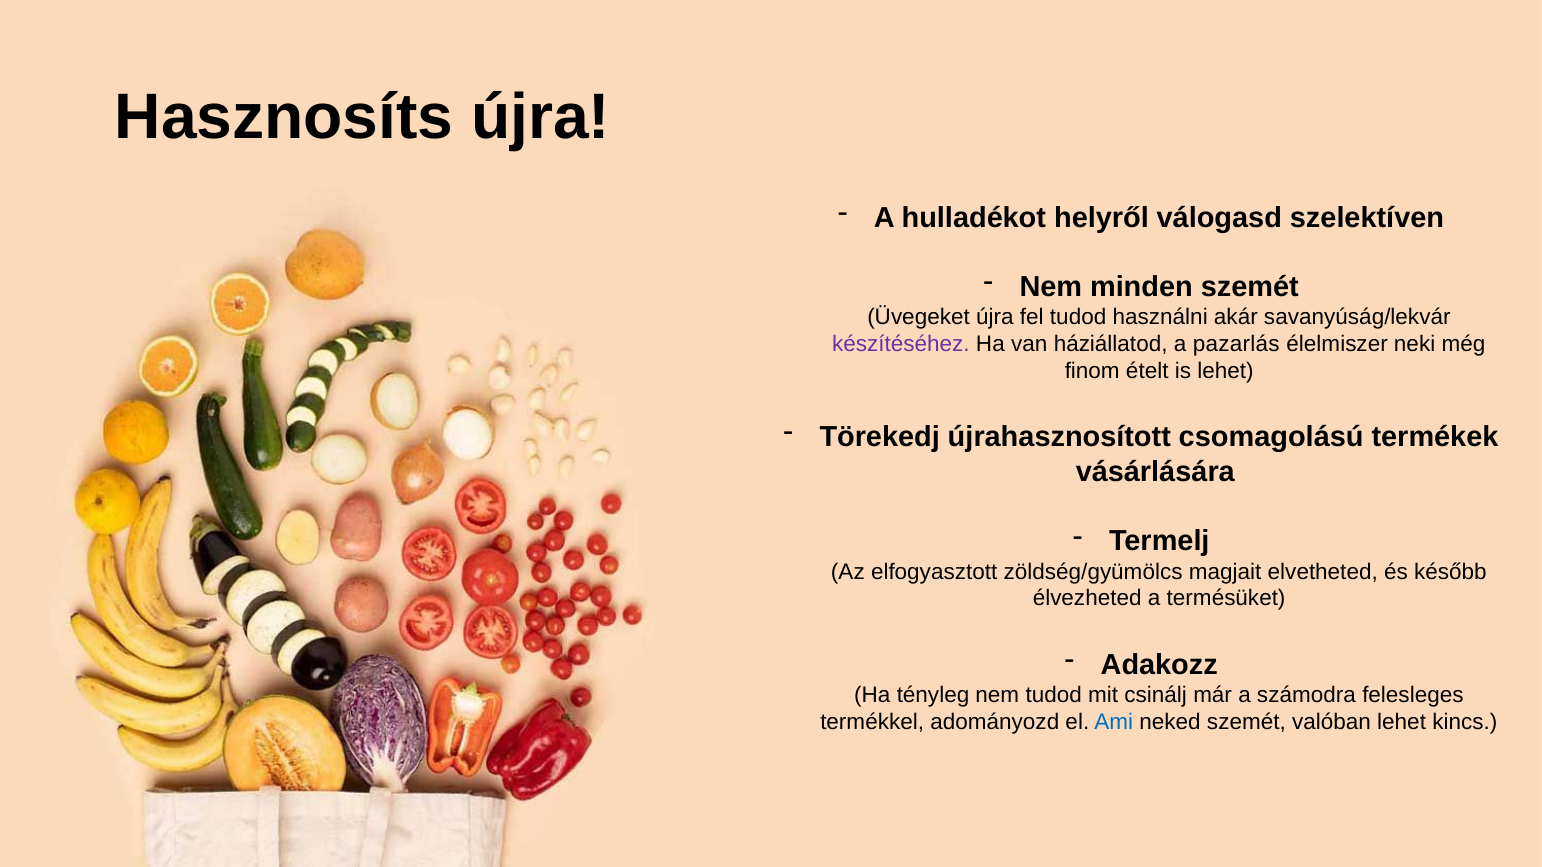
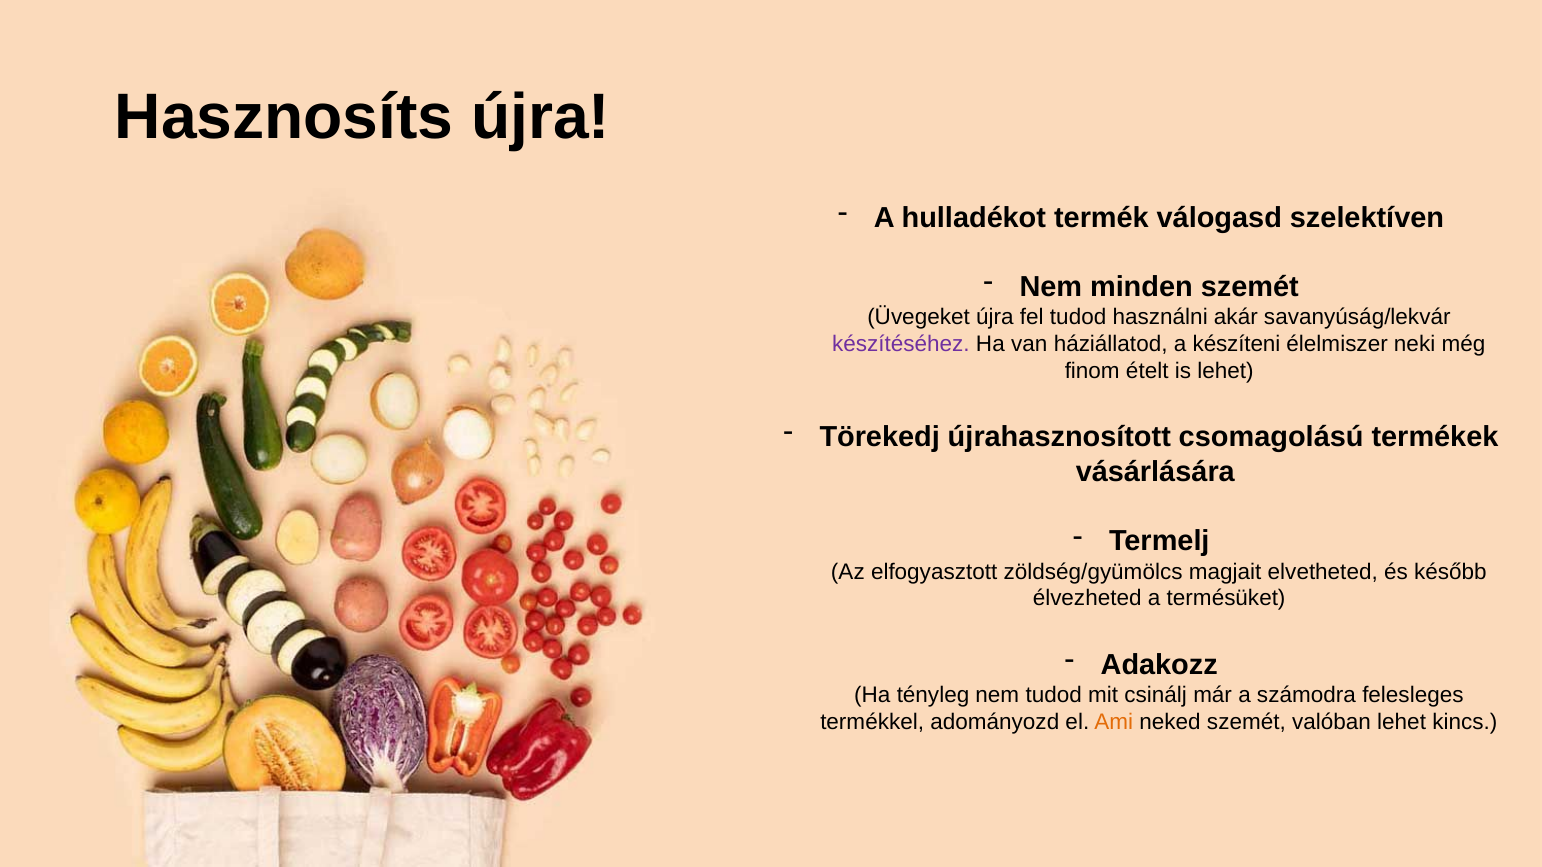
helyről: helyről -> termék
pazarlás: pazarlás -> készíteni
Ami colour: blue -> orange
